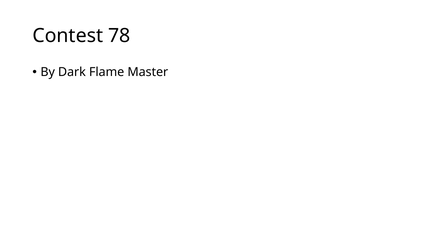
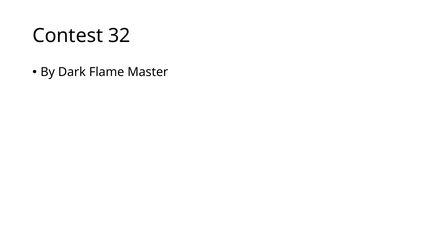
78: 78 -> 32
